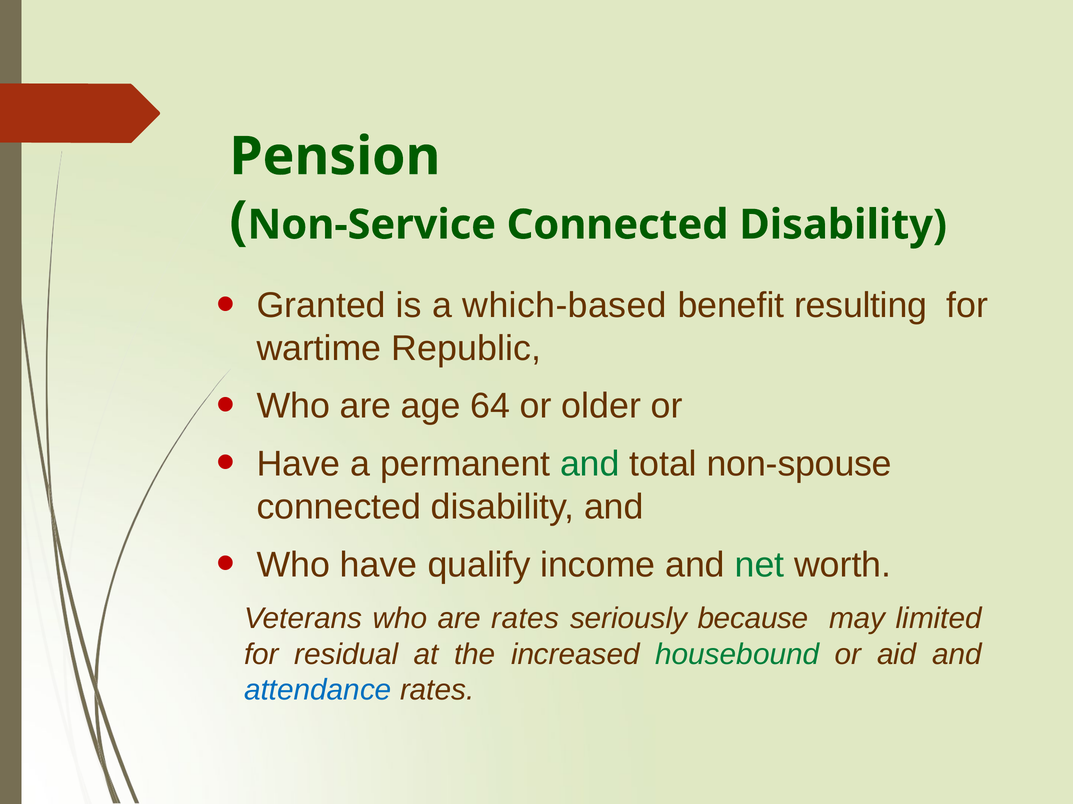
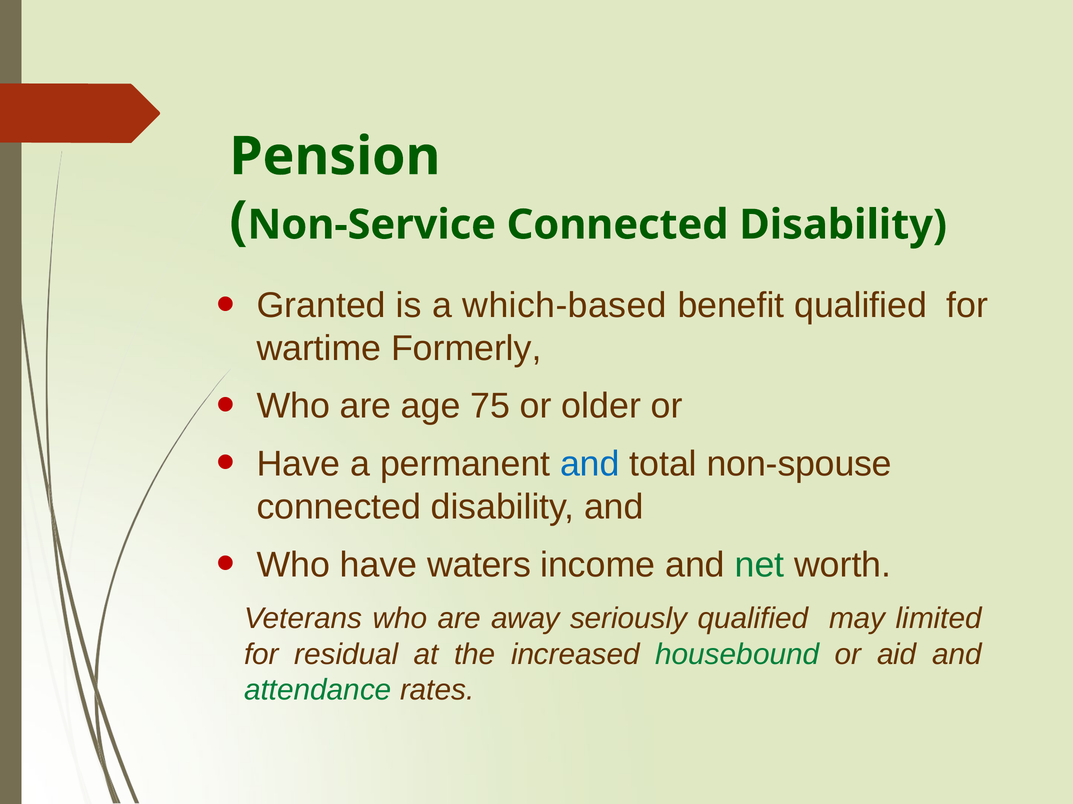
benefit resulting: resulting -> qualified
Republic: Republic -> Formerly
64: 64 -> 75
and at (590, 464) colour: green -> blue
qualify: qualify -> waters
are rates: rates -> away
seriously because: because -> qualified
attendance colour: blue -> green
